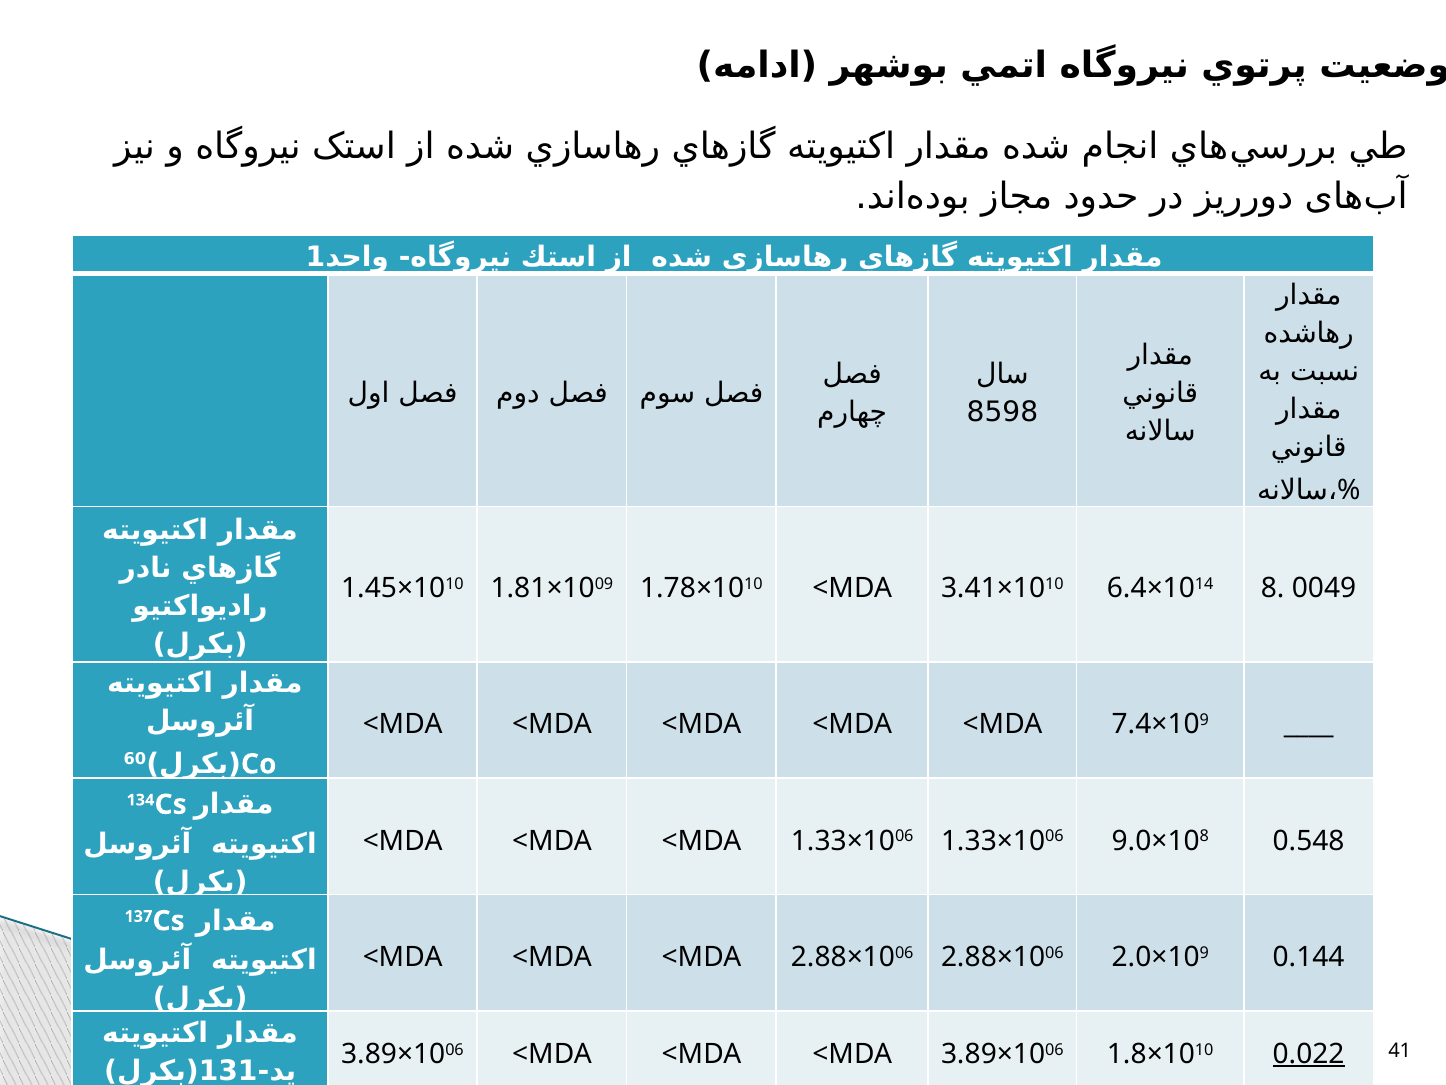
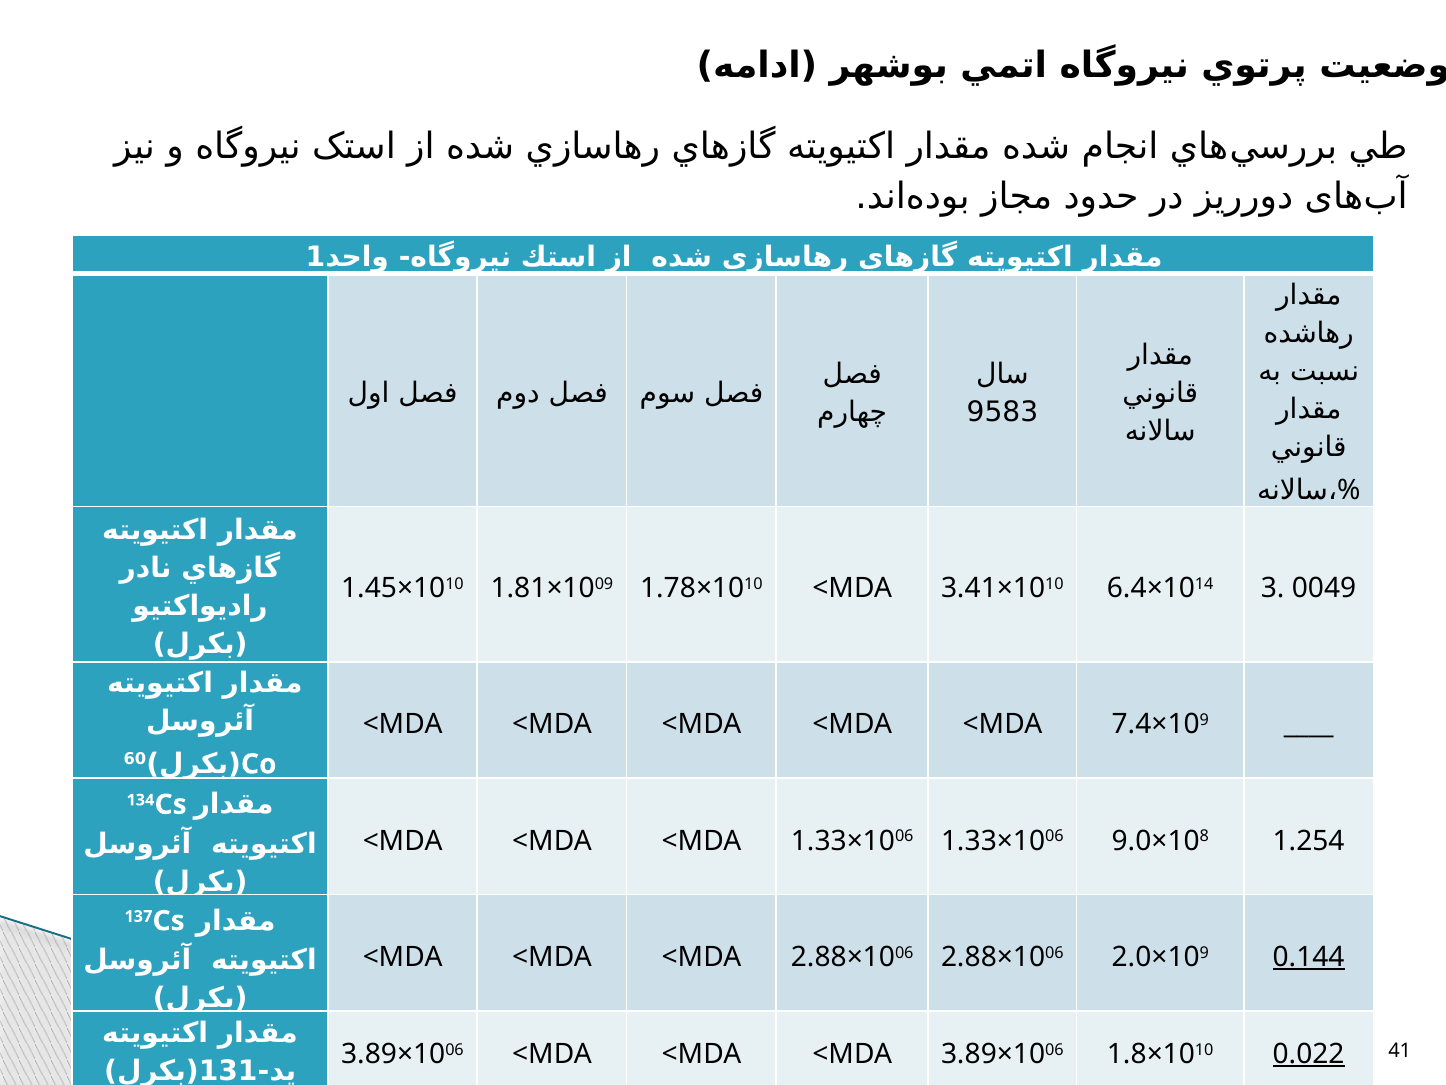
8598: 8598 -> 9583
8: 8 -> 3
0.548: 0.548 -> 1.254
0.144 underline: none -> present
